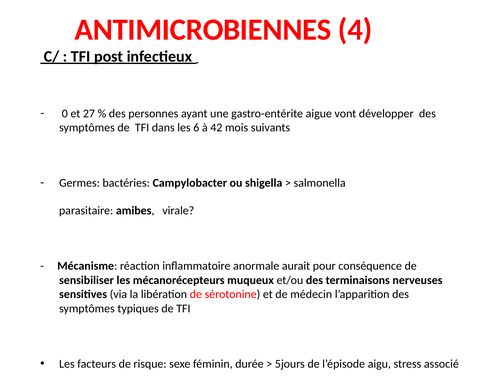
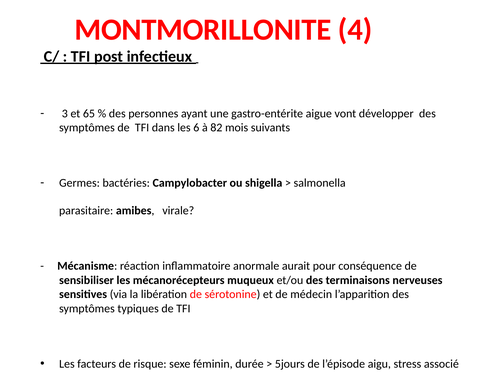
ANTIMICROBIENNES: ANTIMICROBIENNES -> MONTMORILLONITE
0: 0 -> 3
27: 27 -> 65
42: 42 -> 82
